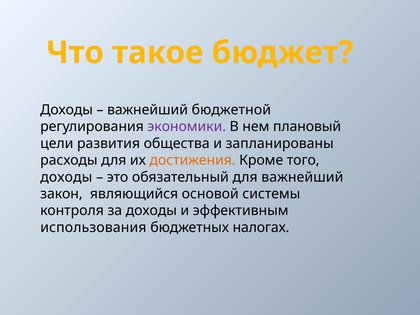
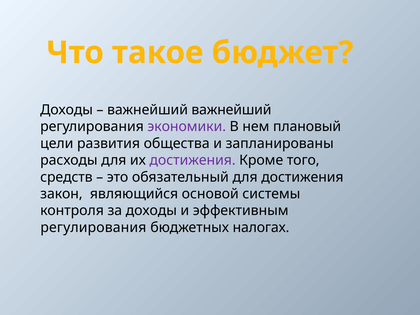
важнейший бюджетной: бюджетной -> важнейший
достижения at (193, 160) colour: orange -> purple
доходы at (66, 177): доходы -> средств
для важнейший: важнейший -> достижения
использования at (93, 227): использования -> регулирования
